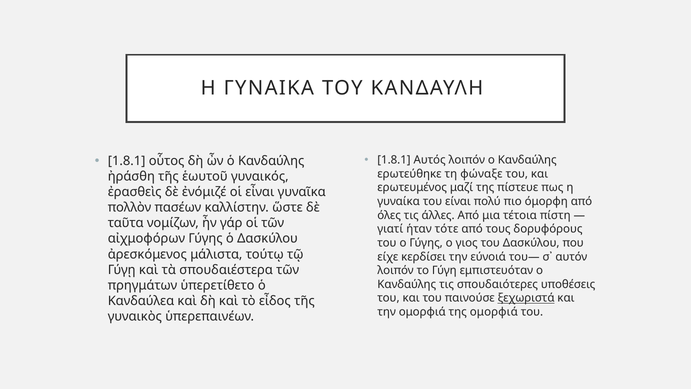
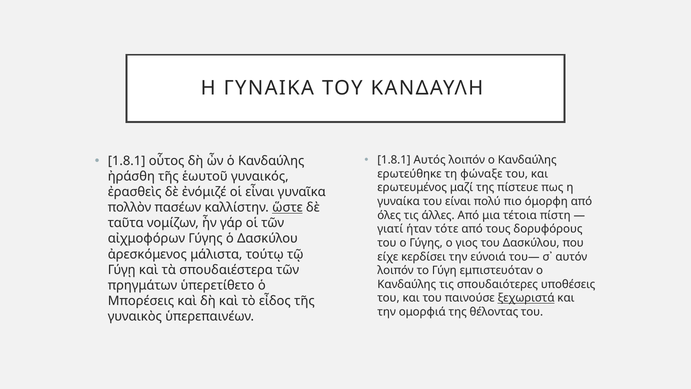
ὥστε underline: none -> present
Κανδαύλεα: Κανδαύλεα -> Μπορέσεις
της ομορφιά: ομορφιά -> θέλοντας
